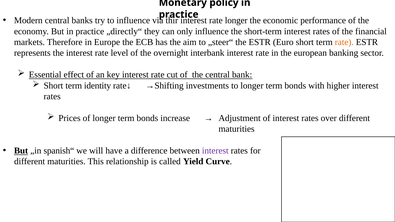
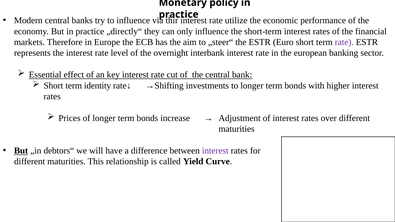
rate longer: longer -> utilize
rate at (344, 42) colour: orange -> purple
spanish“: spanish“ -> debtors“
